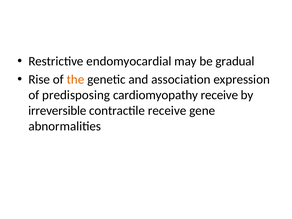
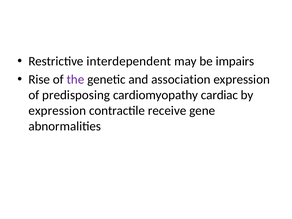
endomyocardial: endomyocardial -> interdependent
gradual: gradual -> impairs
the colour: orange -> purple
cardiomyopathy receive: receive -> cardiac
irreversible at (57, 111): irreversible -> expression
